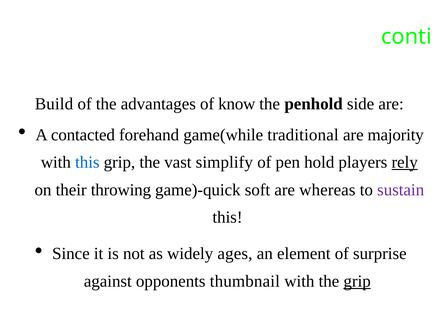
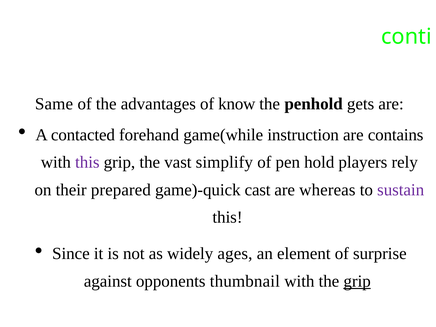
Build: Build -> Same
side: side -> gets
traditional: traditional -> instruction
majority: majority -> contains
this at (87, 162) colour: blue -> purple
rely underline: present -> none
throwing: throwing -> prepared
soft: soft -> cast
